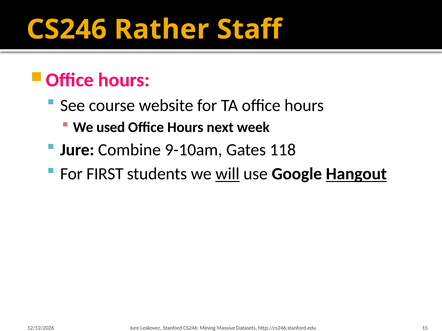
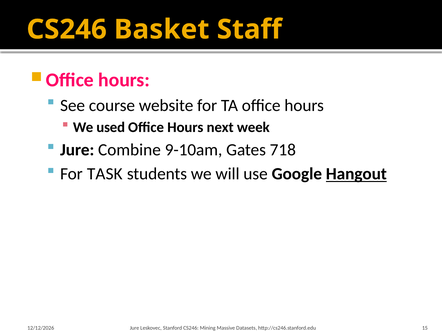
Rather: Rather -> Basket
118: 118 -> 718
FIRST: FIRST -> TASK
will underline: present -> none
